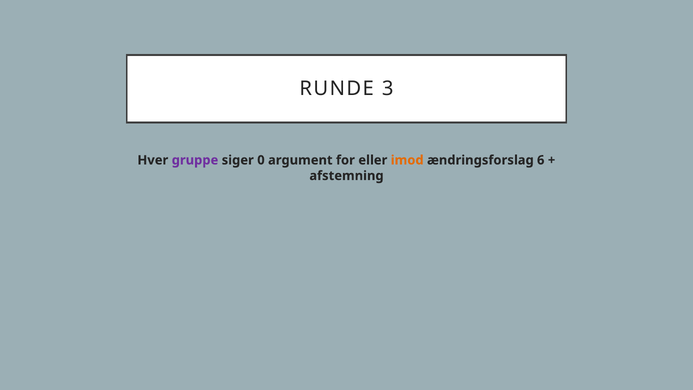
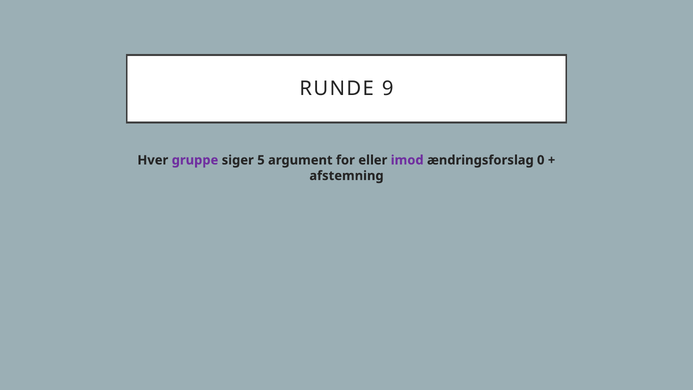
3: 3 -> 9
0: 0 -> 5
imod colour: orange -> purple
6: 6 -> 0
